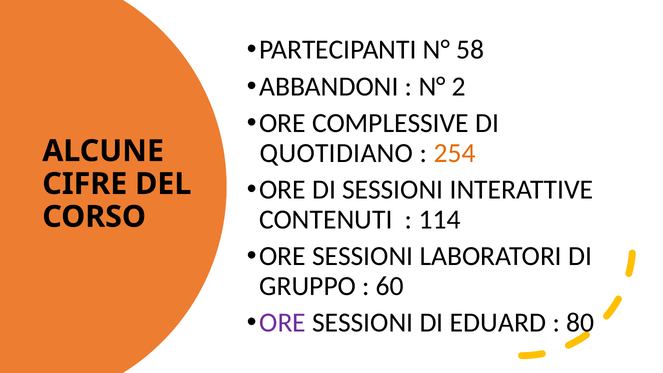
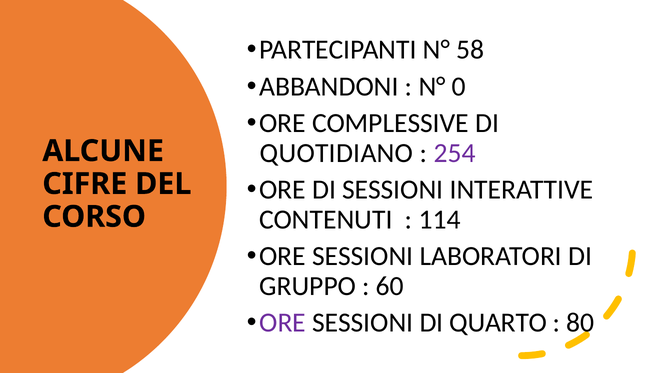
2: 2 -> 0
254 colour: orange -> purple
EDUARD: EDUARD -> QUARTO
